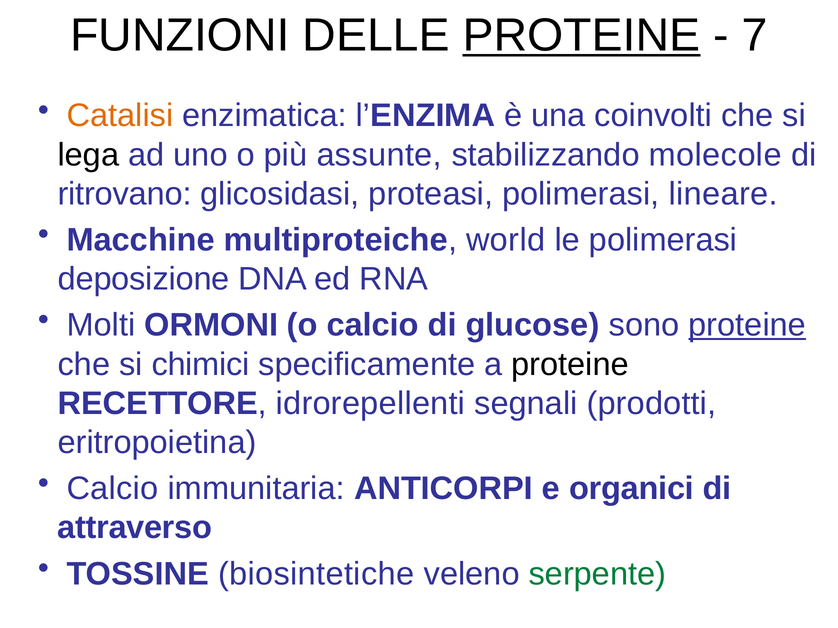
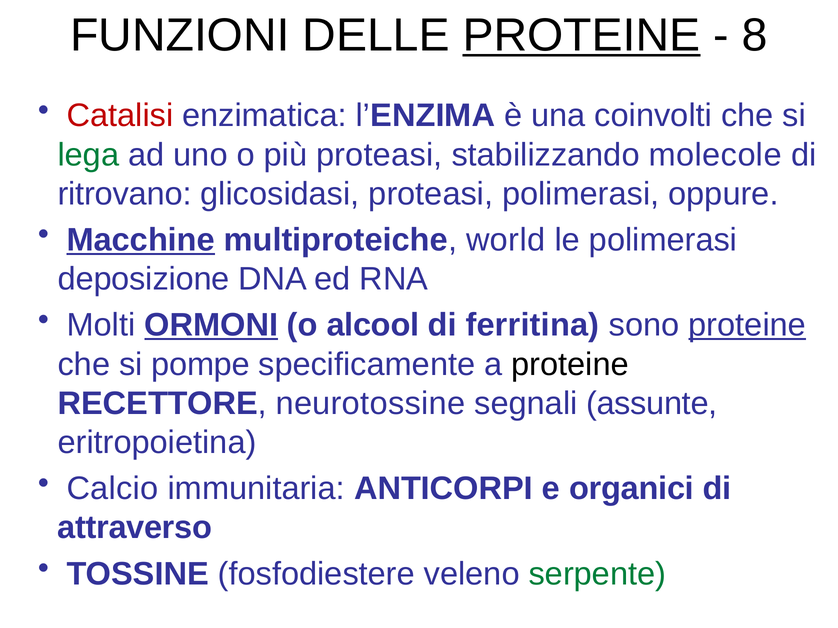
7: 7 -> 8
Catalisi colour: orange -> red
lega colour: black -> green
più assunte: assunte -> proteasi
lineare: lineare -> oppure
Macchine underline: none -> present
ORMONI underline: none -> present
o calcio: calcio -> alcool
glucose: glucose -> ferritina
chimici: chimici -> pompe
idrorepellenti: idrorepellenti -> neurotossine
prodotti: prodotti -> assunte
biosintetiche: biosintetiche -> fosfodiestere
